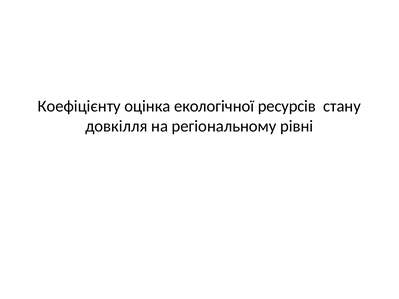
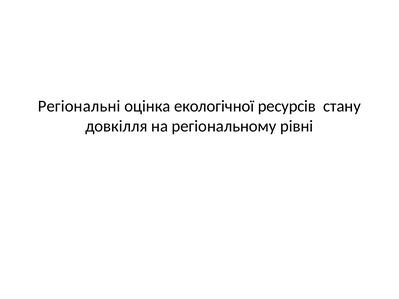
Коефіцієнту: Коефіцієнту -> Регіональні
